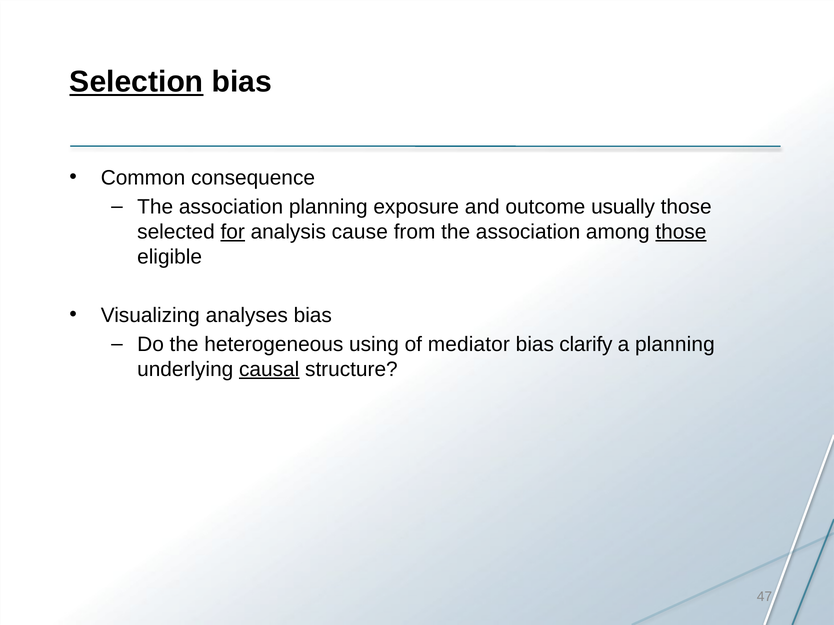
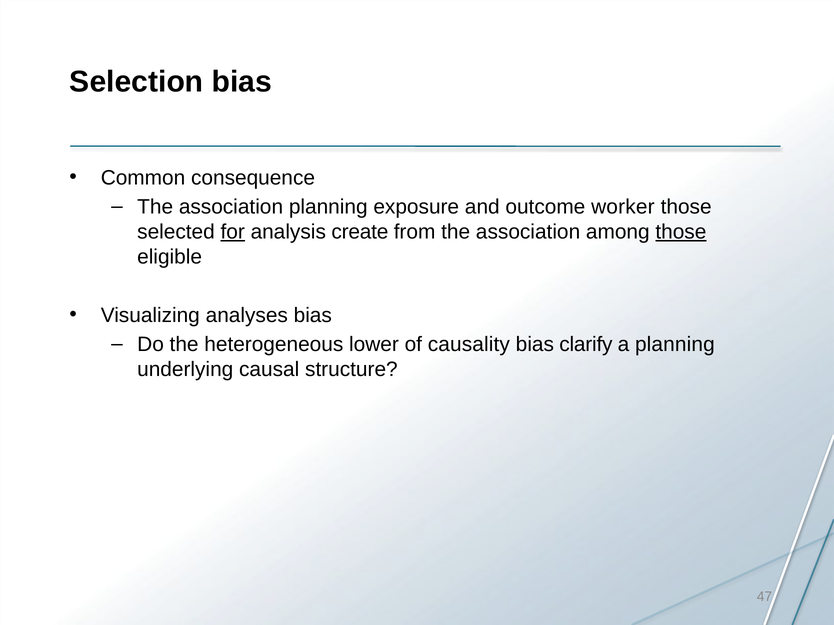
Selection underline: present -> none
usually: usually -> worker
cause: cause -> create
using: using -> lower
mediator: mediator -> causality
causal underline: present -> none
